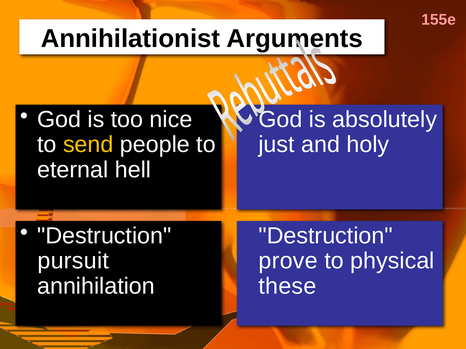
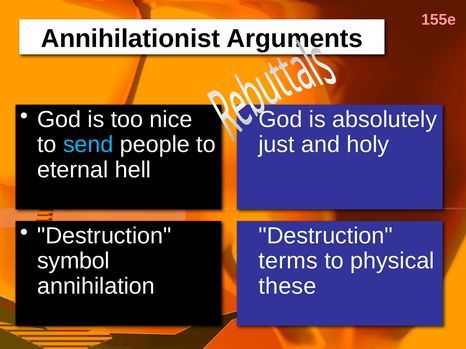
send colour: yellow -> light blue
pursuit: pursuit -> symbol
prove: prove -> terms
